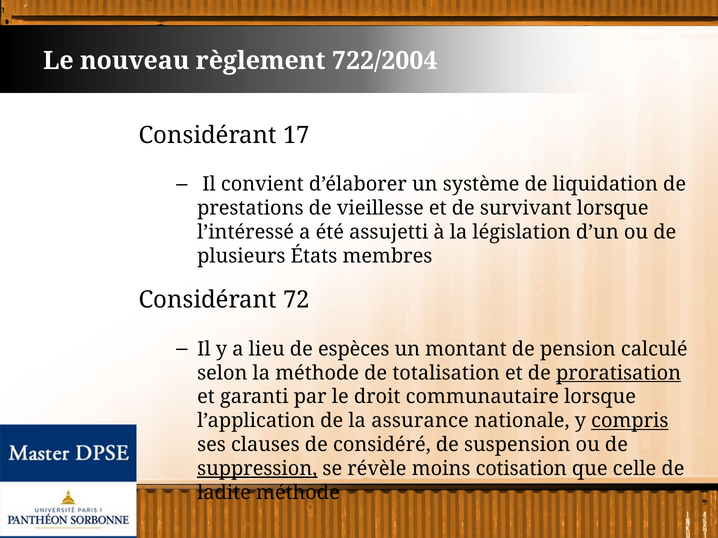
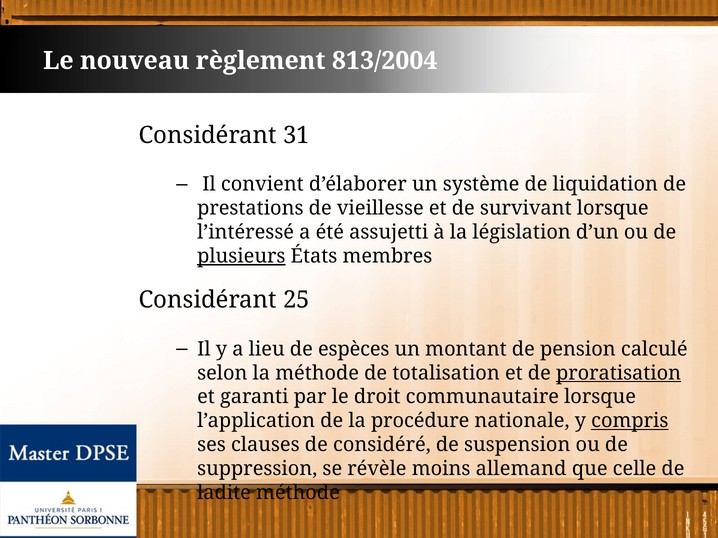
722/2004: 722/2004 -> 813/2004
17: 17 -> 31
plusieurs underline: none -> present
72: 72 -> 25
assurance: assurance -> procédure
suppression underline: present -> none
cotisation: cotisation -> allemand
